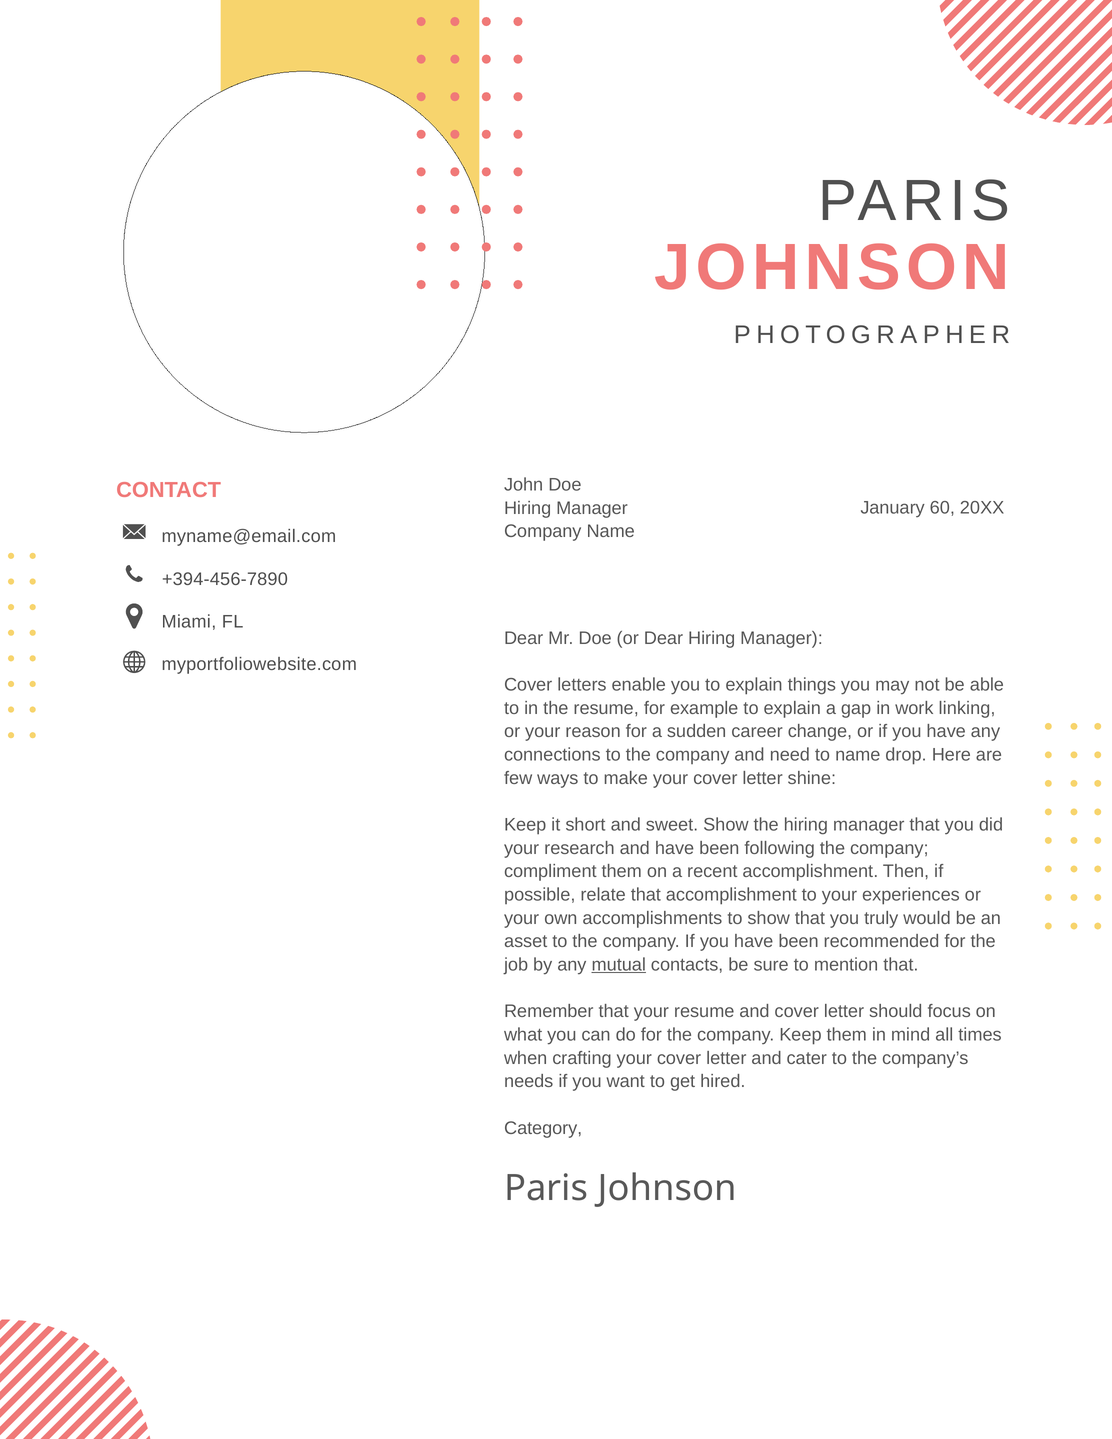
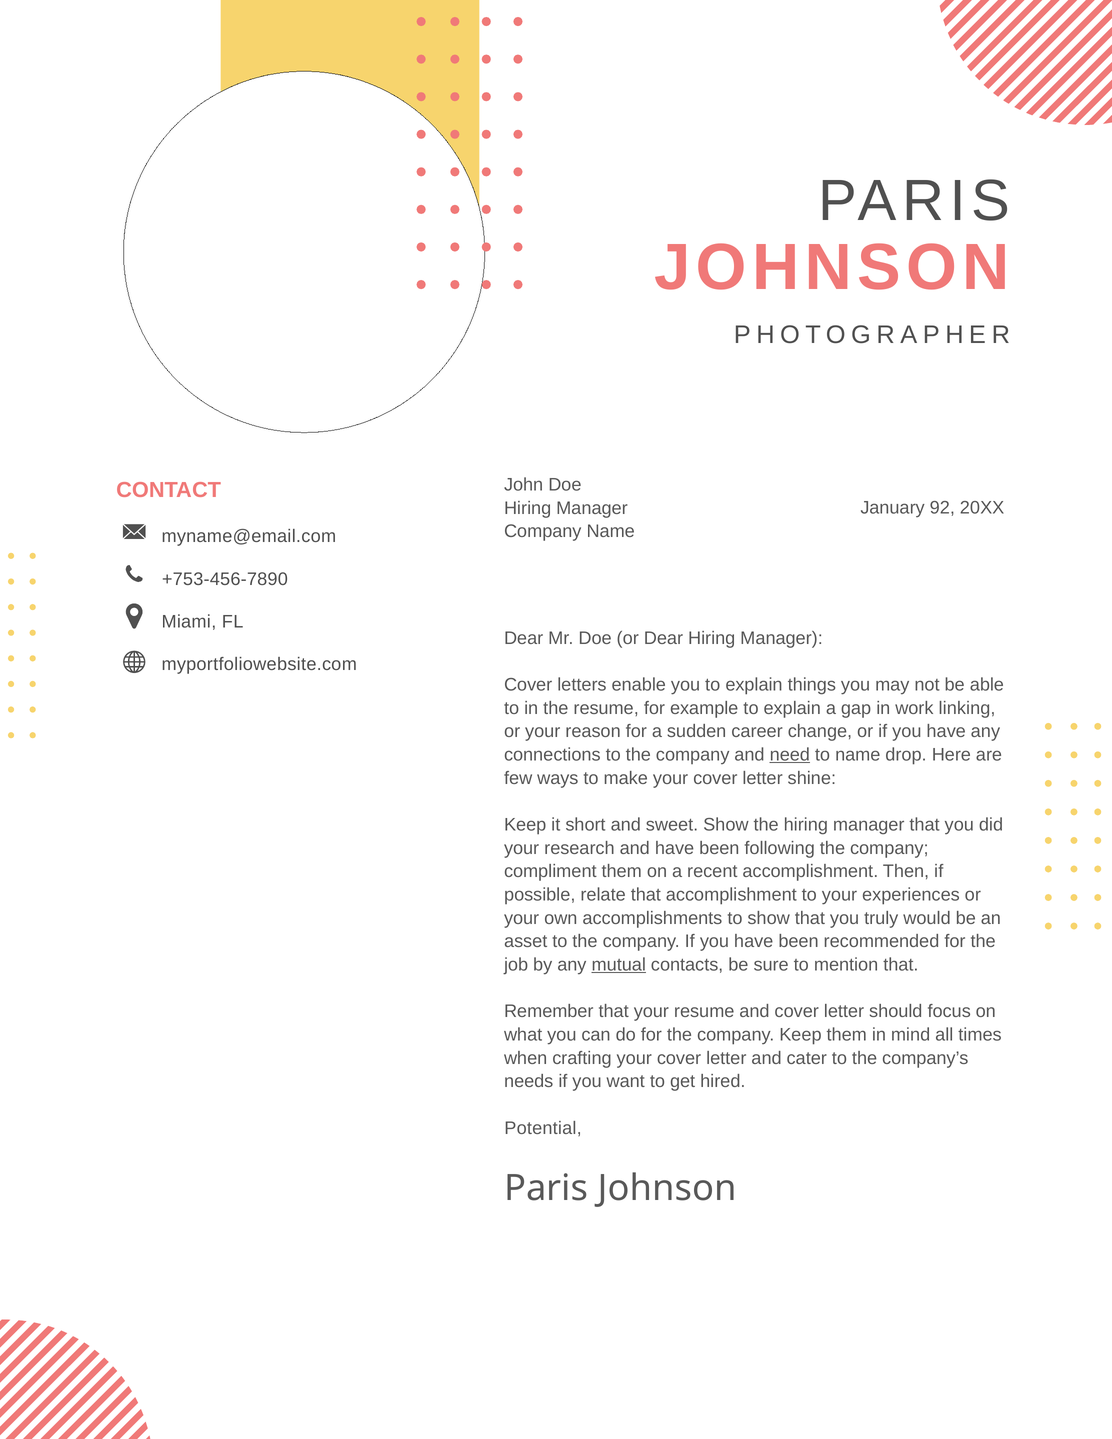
60: 60 -> 92
+394-456-7890: +394-456-7890 -> +753-456-7890
need underline: none -> present
Category: Category -> Potential
